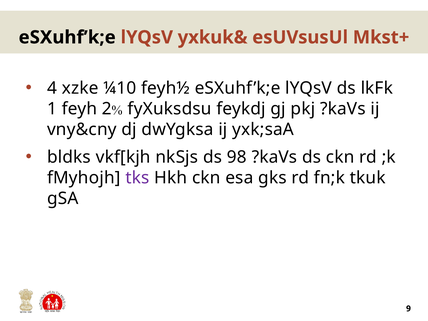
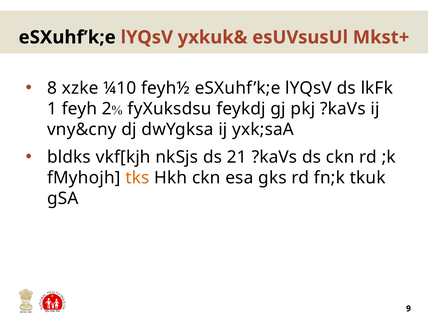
4: 4 -> 8
98: 98 -> 21
tks colour: purple -> orange
